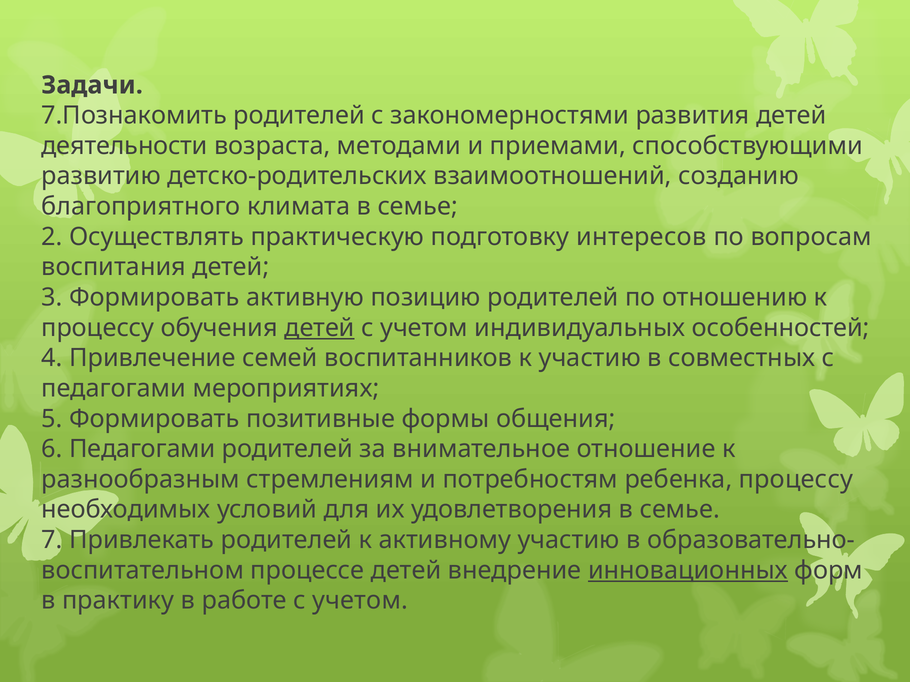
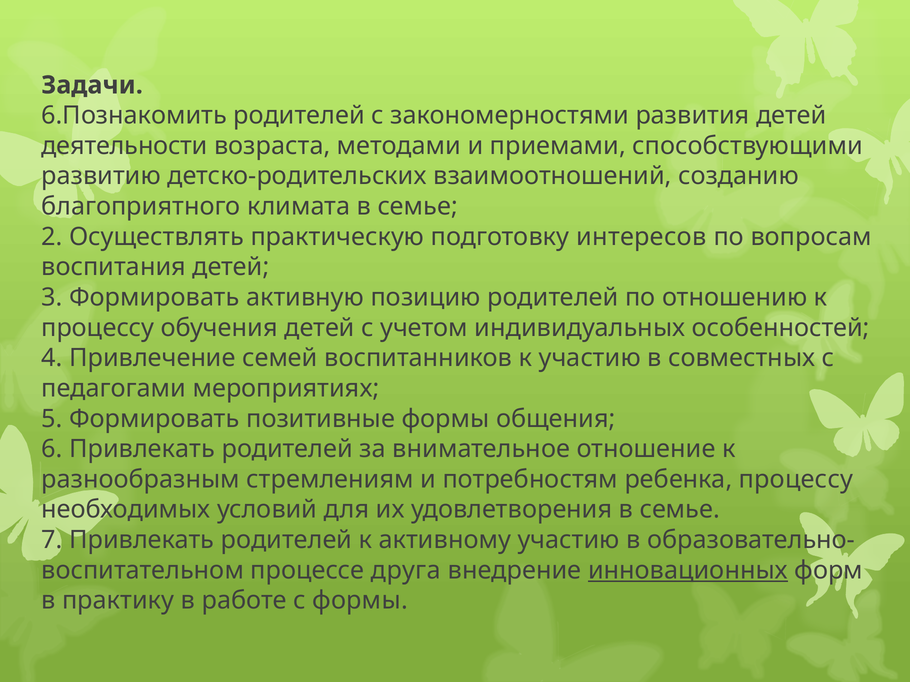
7.Познакомить: 7.Познакомить -> 6.Познакомить
детей at (319, 328) underline: present -> none
6 Педагогами: Педагогами -> Привлекать
процессе детей: детей -> друга
работе с учетом: учетом -> формы
